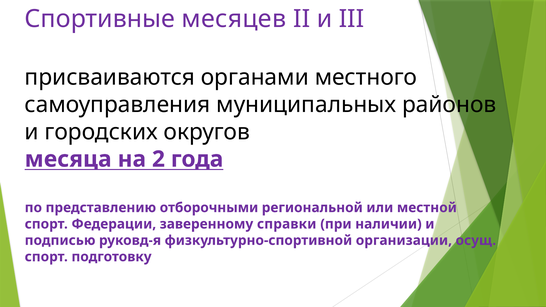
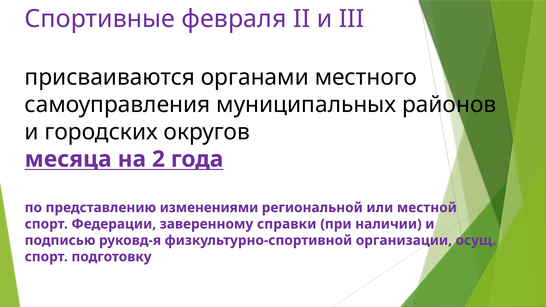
месяцев: месяцев -> февраля
отборочными: отборочными -> изменениями
